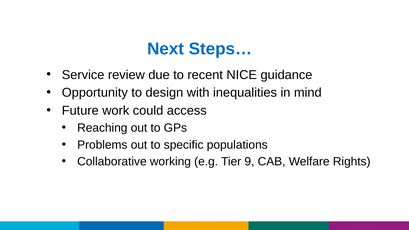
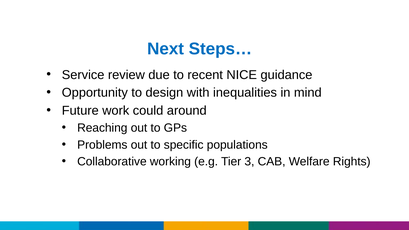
access: access -> around
9: 9 -> 3
